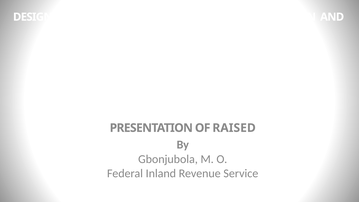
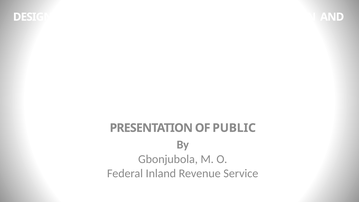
RAISED: RAISED -> PUBLIC
